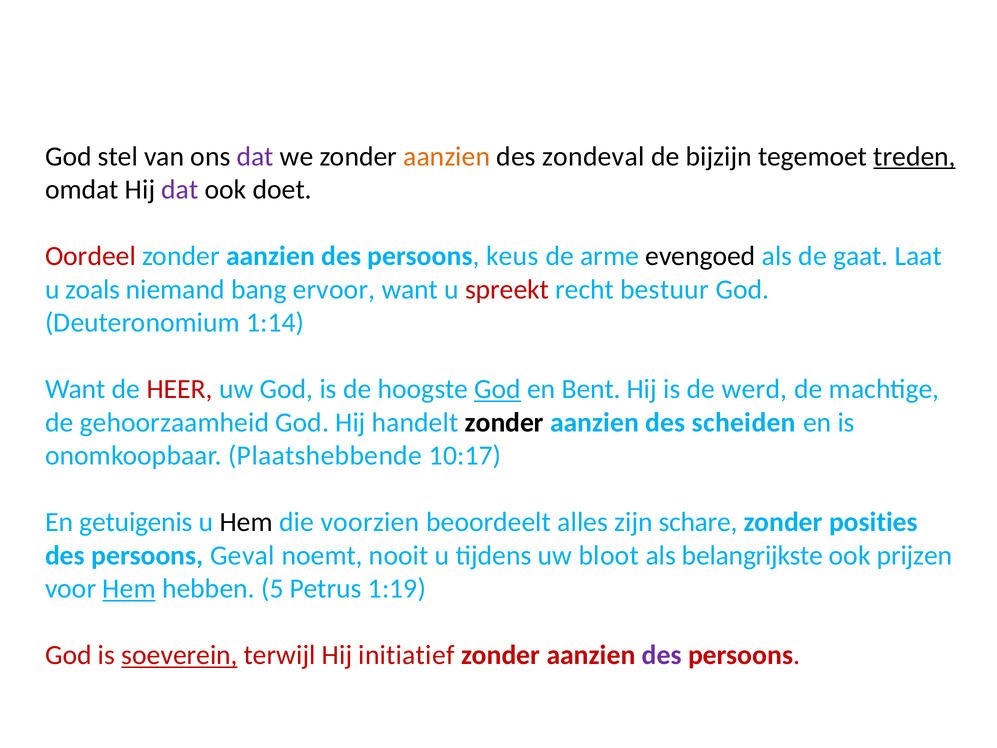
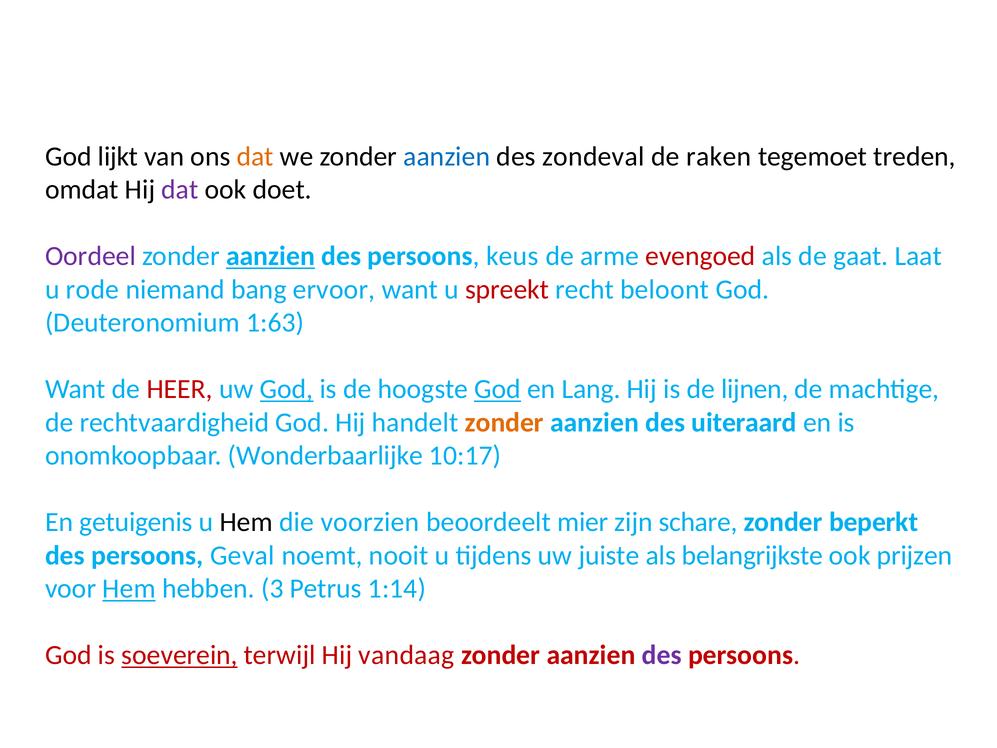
stel: stel -> lijkt
dat at (255, 156) colour: purple -> orange
aanzien at (447, 156) colour: orange -> blue
bijzijn: bijzijn -> raken
treden underline: present -> none
Oordeel colour: red -> purple
aanzien at (270, 256) underline: none -> present
evengoed colour: black -> red
zoals: zoals -> rode
bestuur: bestuur -> beloont
1:14: 1:14 -> 1:63
God at (287, 389) underline: none -> present
Bent: Bent -> Lang
werd: werd -> lijnen
gehoorzaamheid: gehoorzaamheid -> rechtvaardigheid
zonder at (504, 422) colour: black -> orange
scheiden: scheiden -> uiteraard
Plaatshebbende: Plaatshebbende -> Wonderbaarlijke
alles: alles -> mier
posities: posities -> beperkt
bloot: bloot -> juiste
5: 5 -> 3
1:19: 1:19 -> 1:14
initiatief: initiatief -> vandaag
